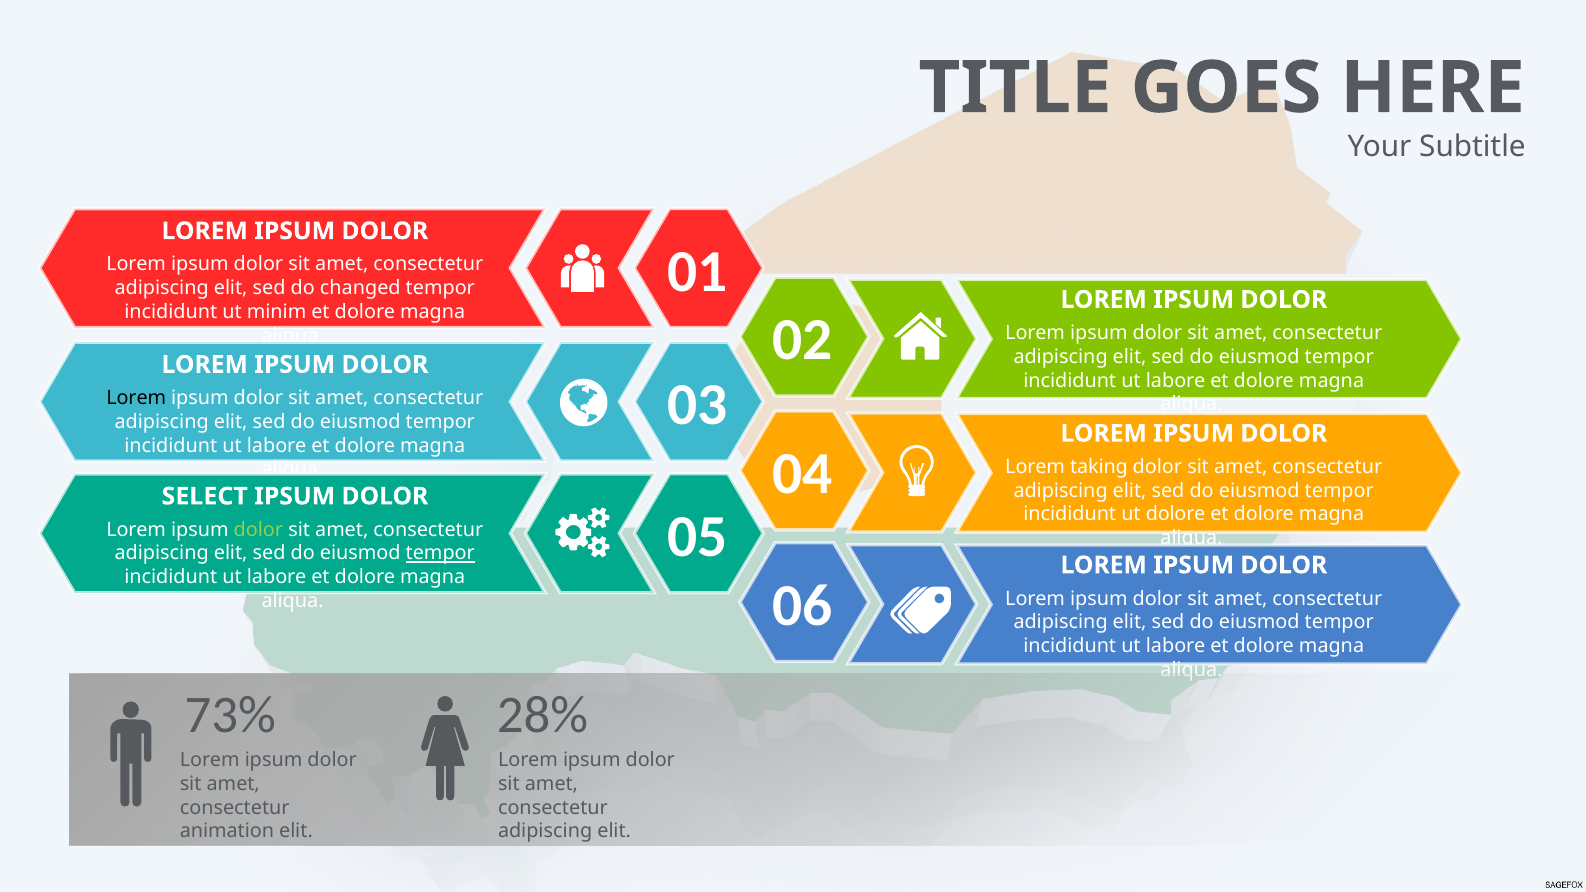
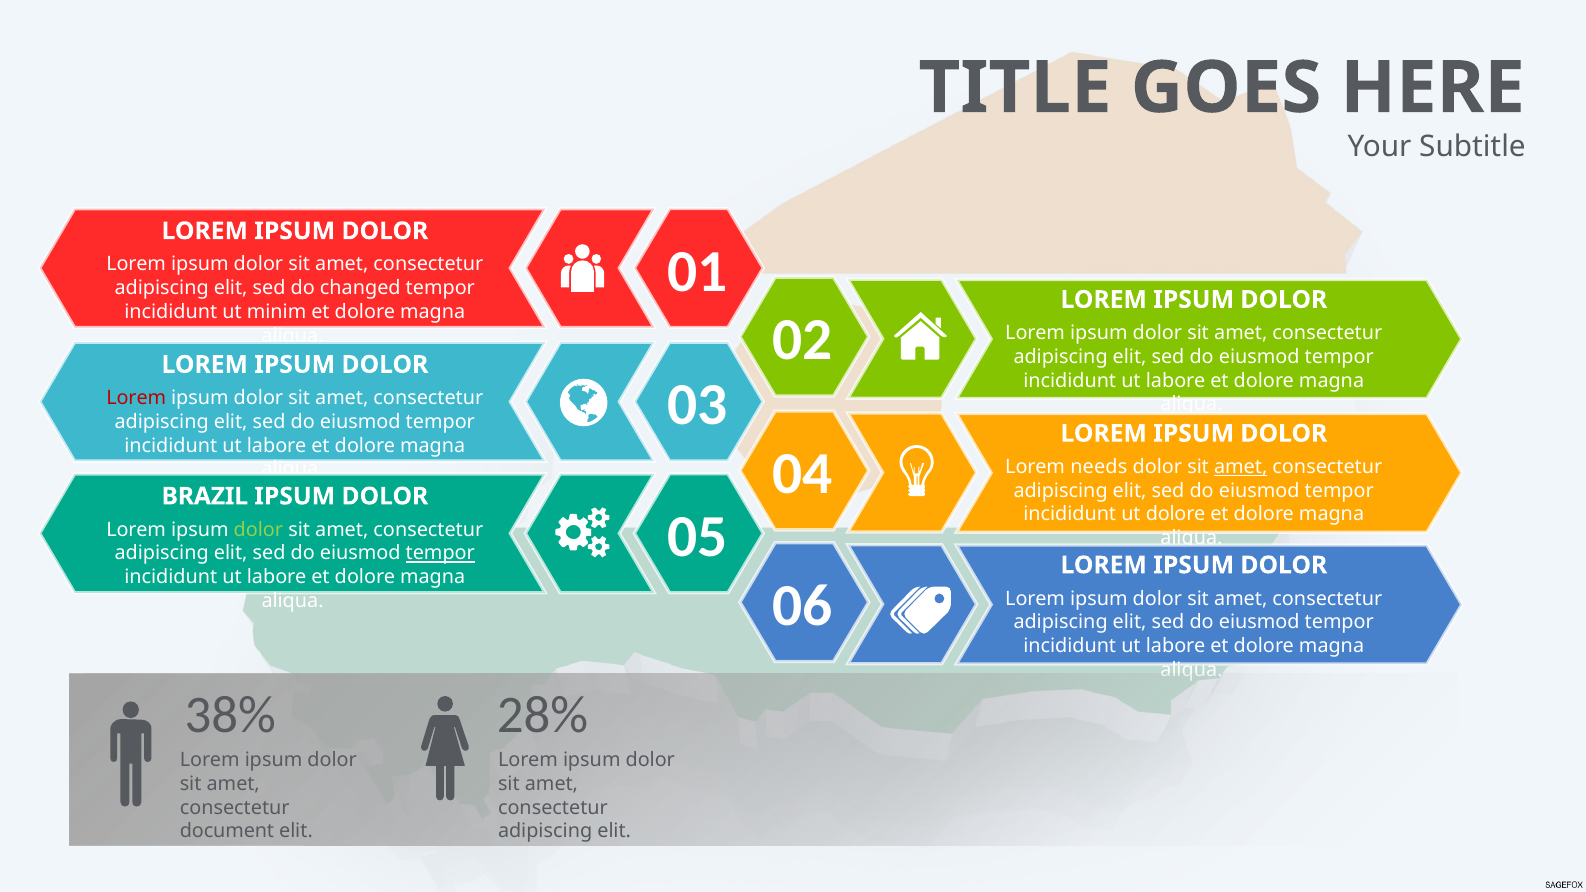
Lorem at (136, 398) colour: black -> red
taking: taking -> needs
amet at (1241, 467) underline: none -> present
SELECT: SELECT -> BRAZIL
73%: 73% -> 38%
animation: animation -> document
